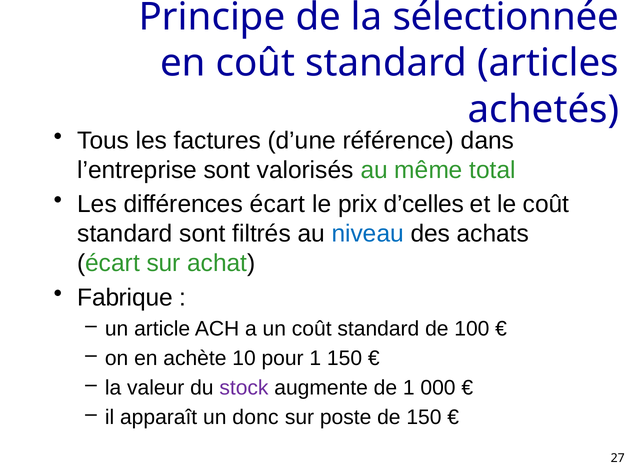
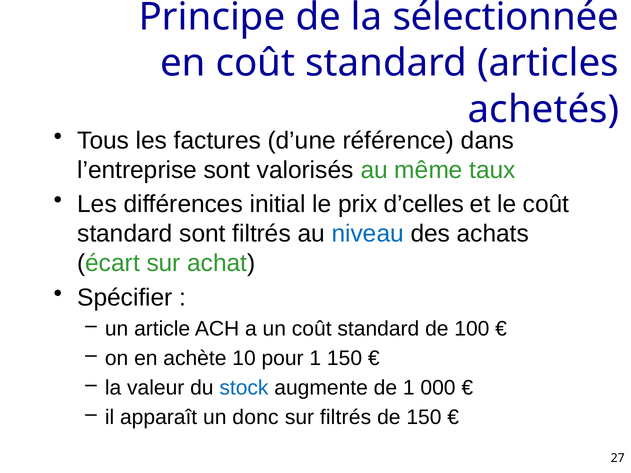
total: total -> taux
différences écart: écart -> initial
Fabrique: Fabrique -> Spécifier
stock colour: purple -> blue
sur poste: poste -> filtrés
